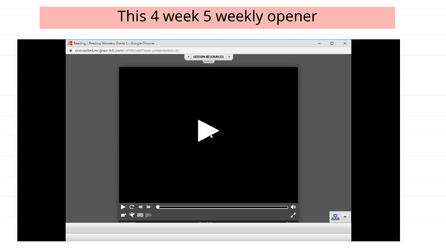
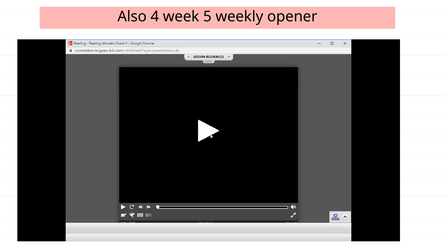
This: This -> Also
